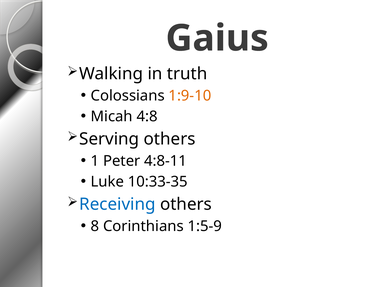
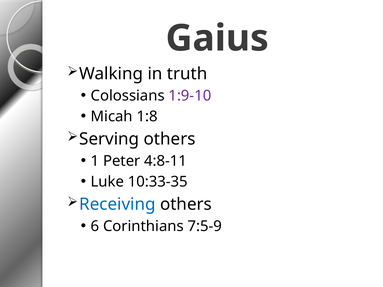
1:9-10 colour: orange -> purple
4:8: 4:8 -> 1:8
8: 8 -> 6
1:5-9: 1:5-9 -> 7:5-9
